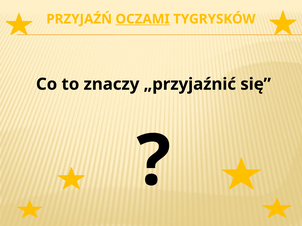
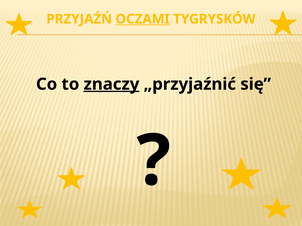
znaczy underline: none -> present
